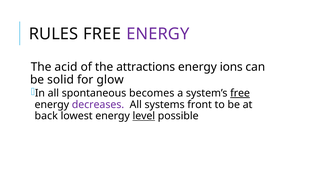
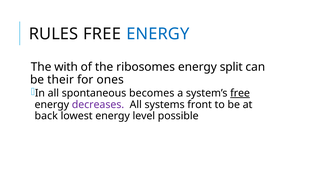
ENERGY at (158, 34) colour: purple -> blue
acid: acid -> with
attractions: attractions -> ribosomes
ions: ions -> split
solid: solid -> their
glow: glow -> ones
level underline: present -> none
